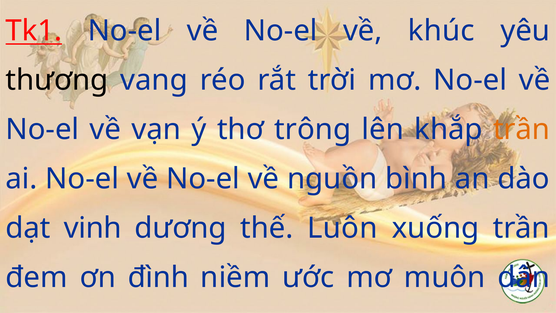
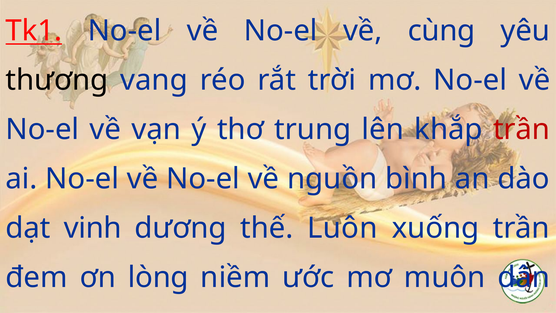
khúc: khúc -> cùng
thơ trông: trông -> trung
trần at (522, 129) colour: orange -> red
đình: đình -> lòng
